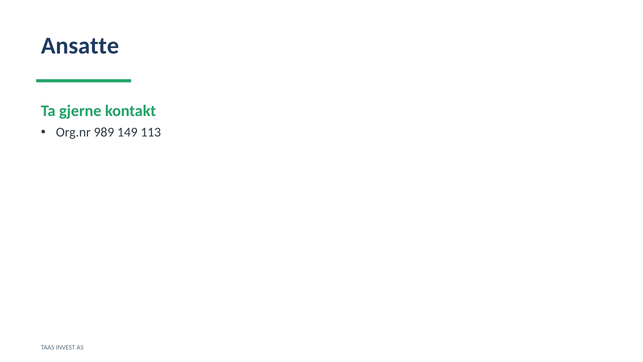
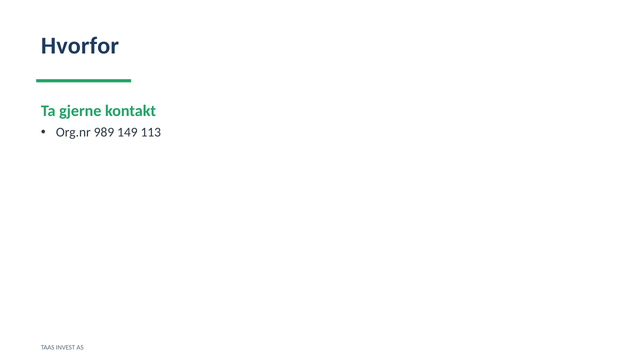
Ansatte: Ansatte -> Hvorfor
